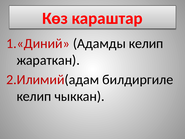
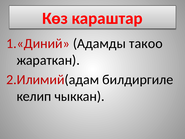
Адамды келип: келип -> такоо
